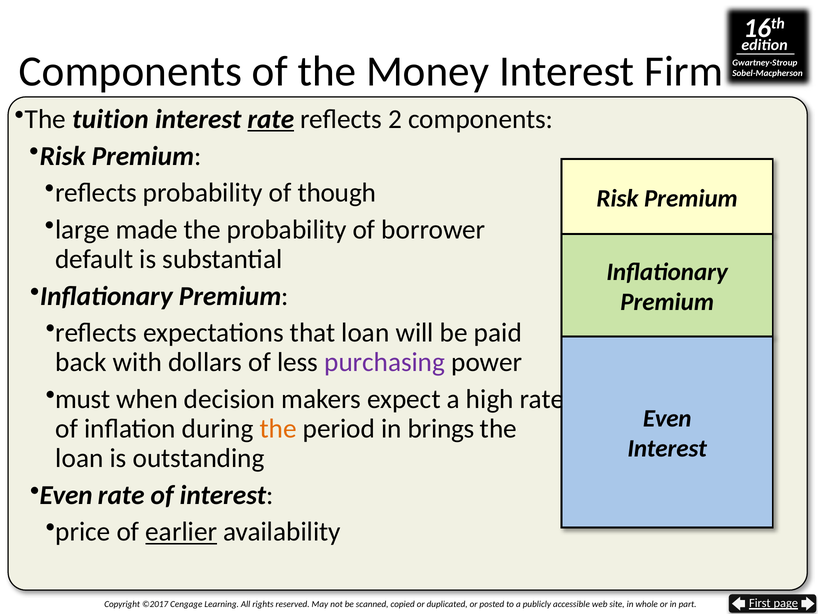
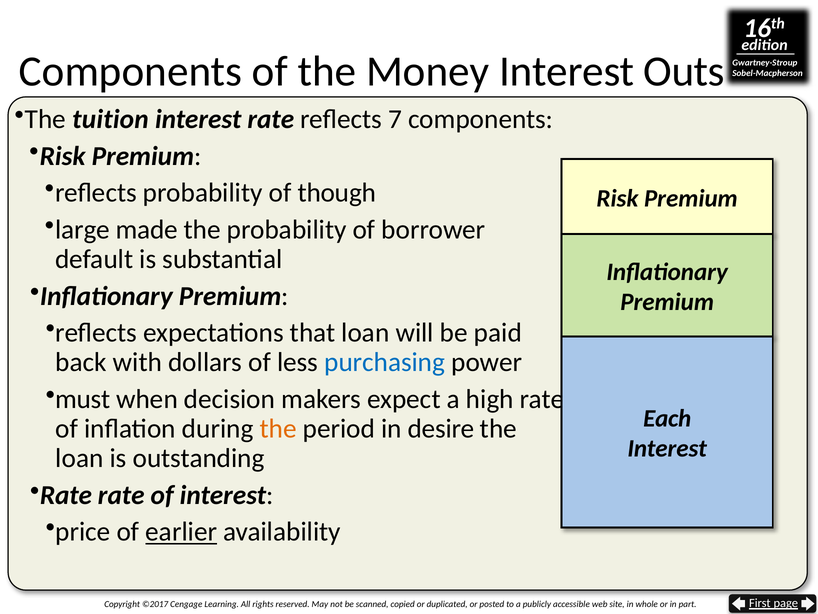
Firm: Firm -> Outs
rate at (271, 119) underline: present -> none
2: 2 -> 7
purchasing colour: purple -> blue
Even at (667, 418): Even -> Each
brings: brings -> desire
Even at (66, 495): Even -> Rate
